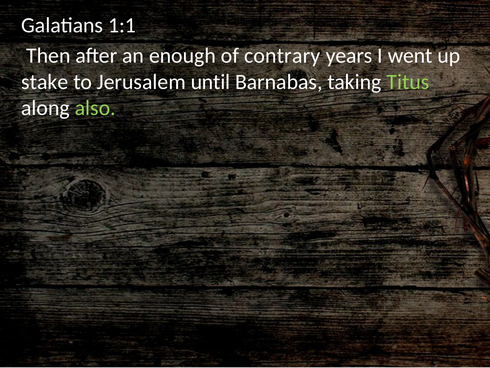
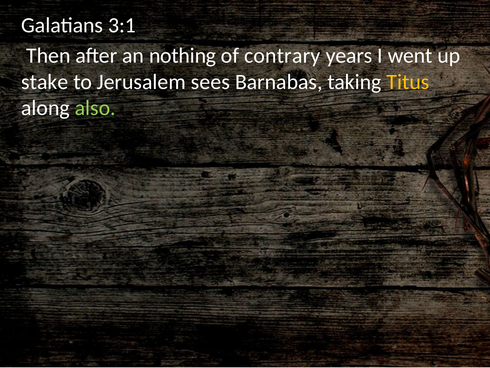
1:1: 1:1 -> 3:1
enough: enough -> nothing
until: until -> sees
Titus colour: light green -> yellow
